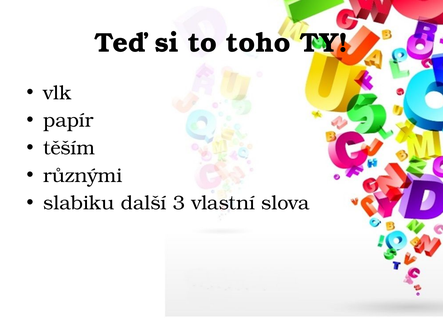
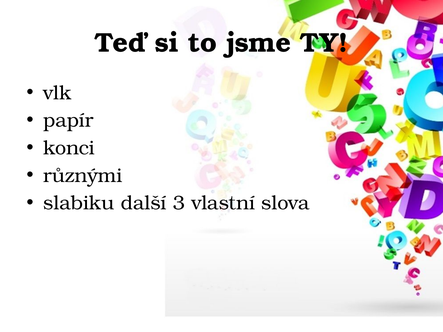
toho: toho -> jsme
těším: těším -> konci
